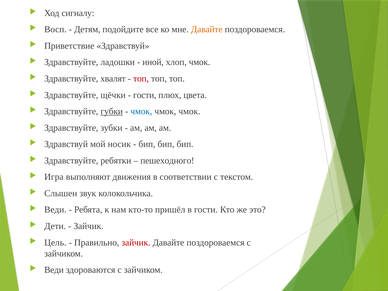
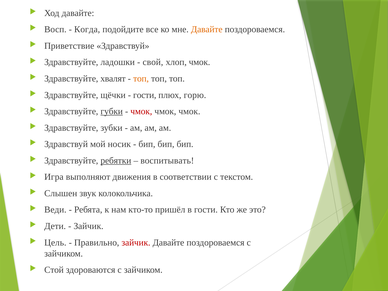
Ход сигналу: сигналу -> давайте
Детям: Детям -> Когда
иной: иной -> свой
топ at (141, 79) colour: red -> orange
цвета: цвета -> горю
чмок at (141, 111) colour: blue -> red
ребятки underline: none -> present
пешеходного: пешеходного -> воспитывать
Веди at (54, 270): Веди -> Стой
